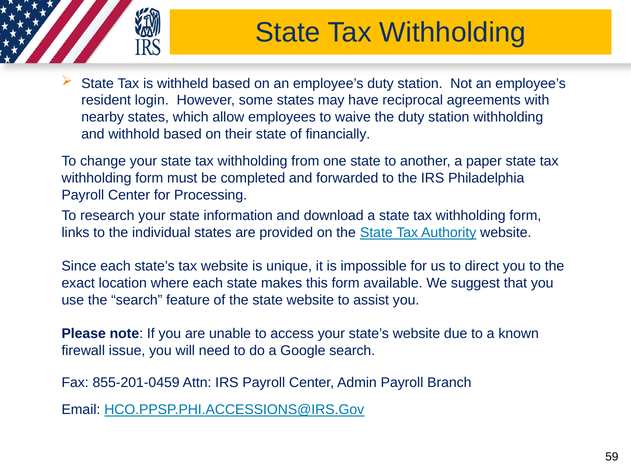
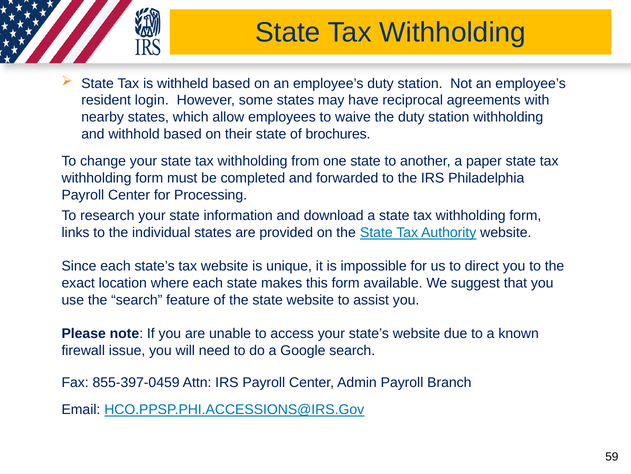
financially: financially -> brochures
855-201-0459: 855-201-0459 -> 855-397-0459
